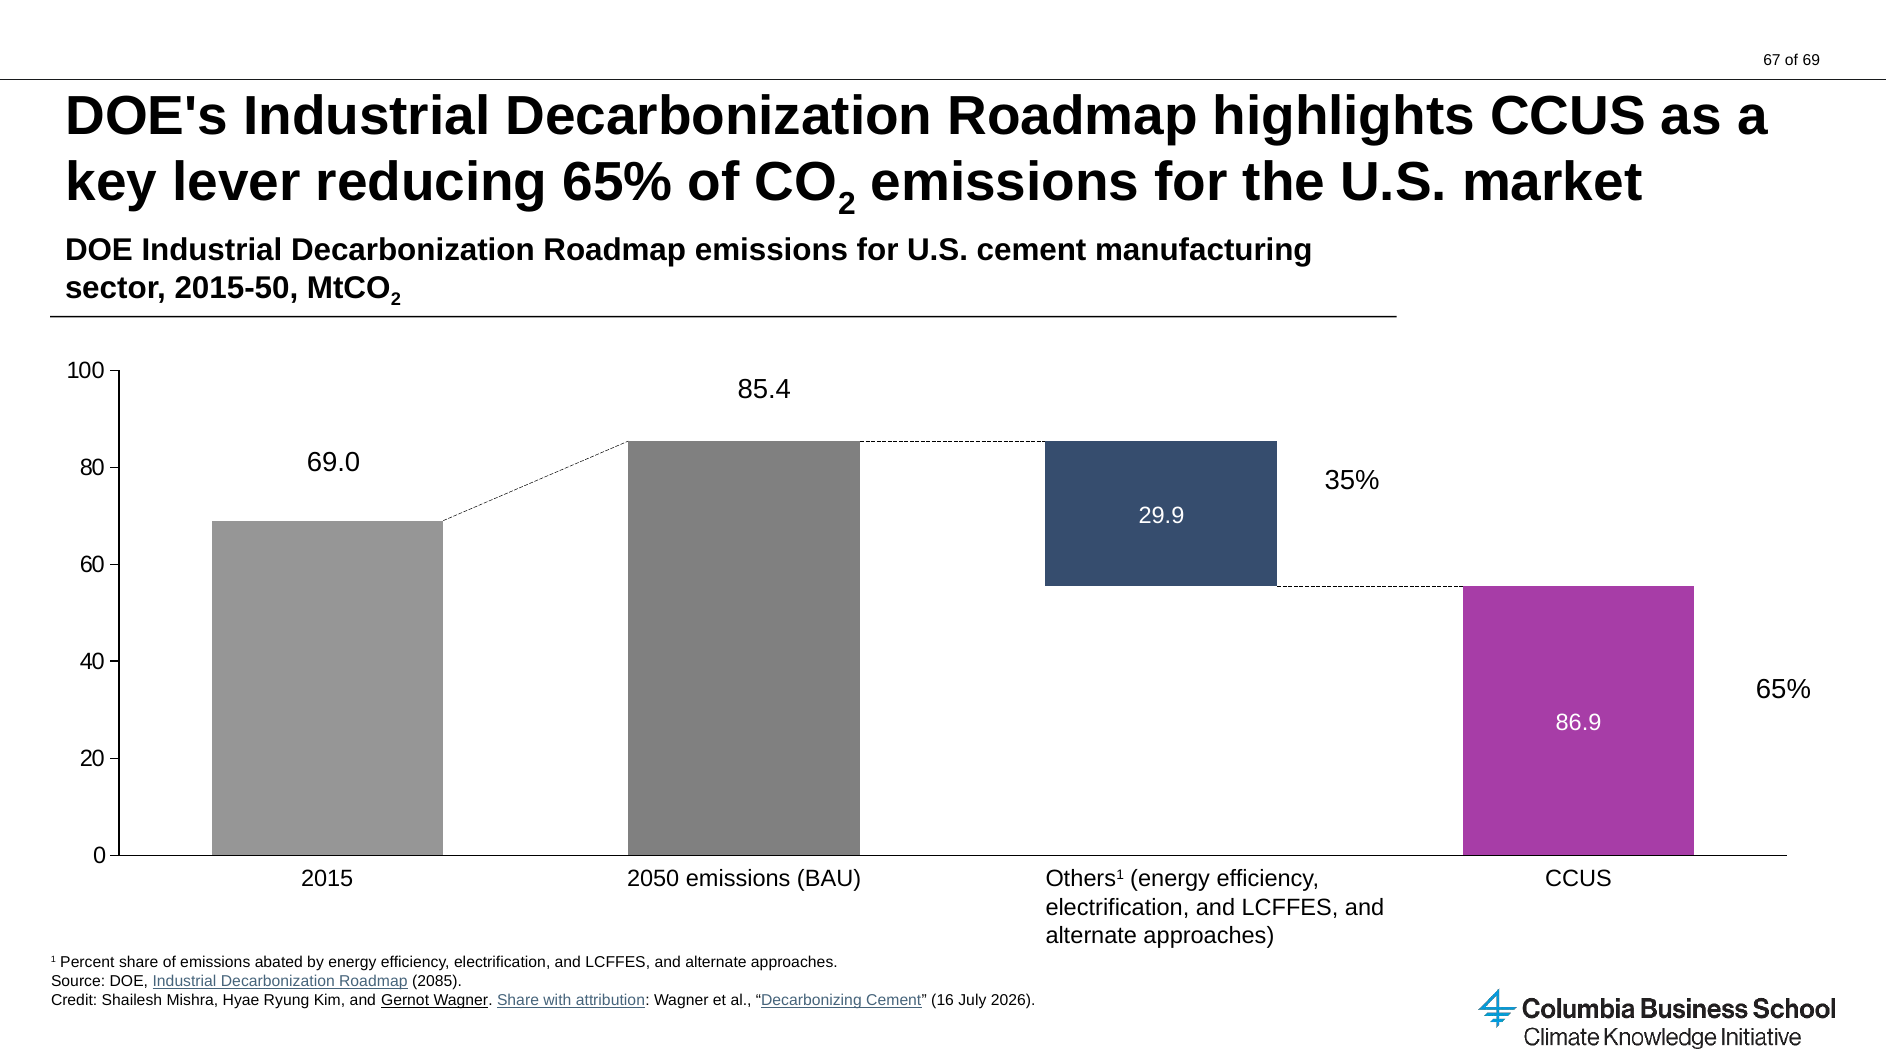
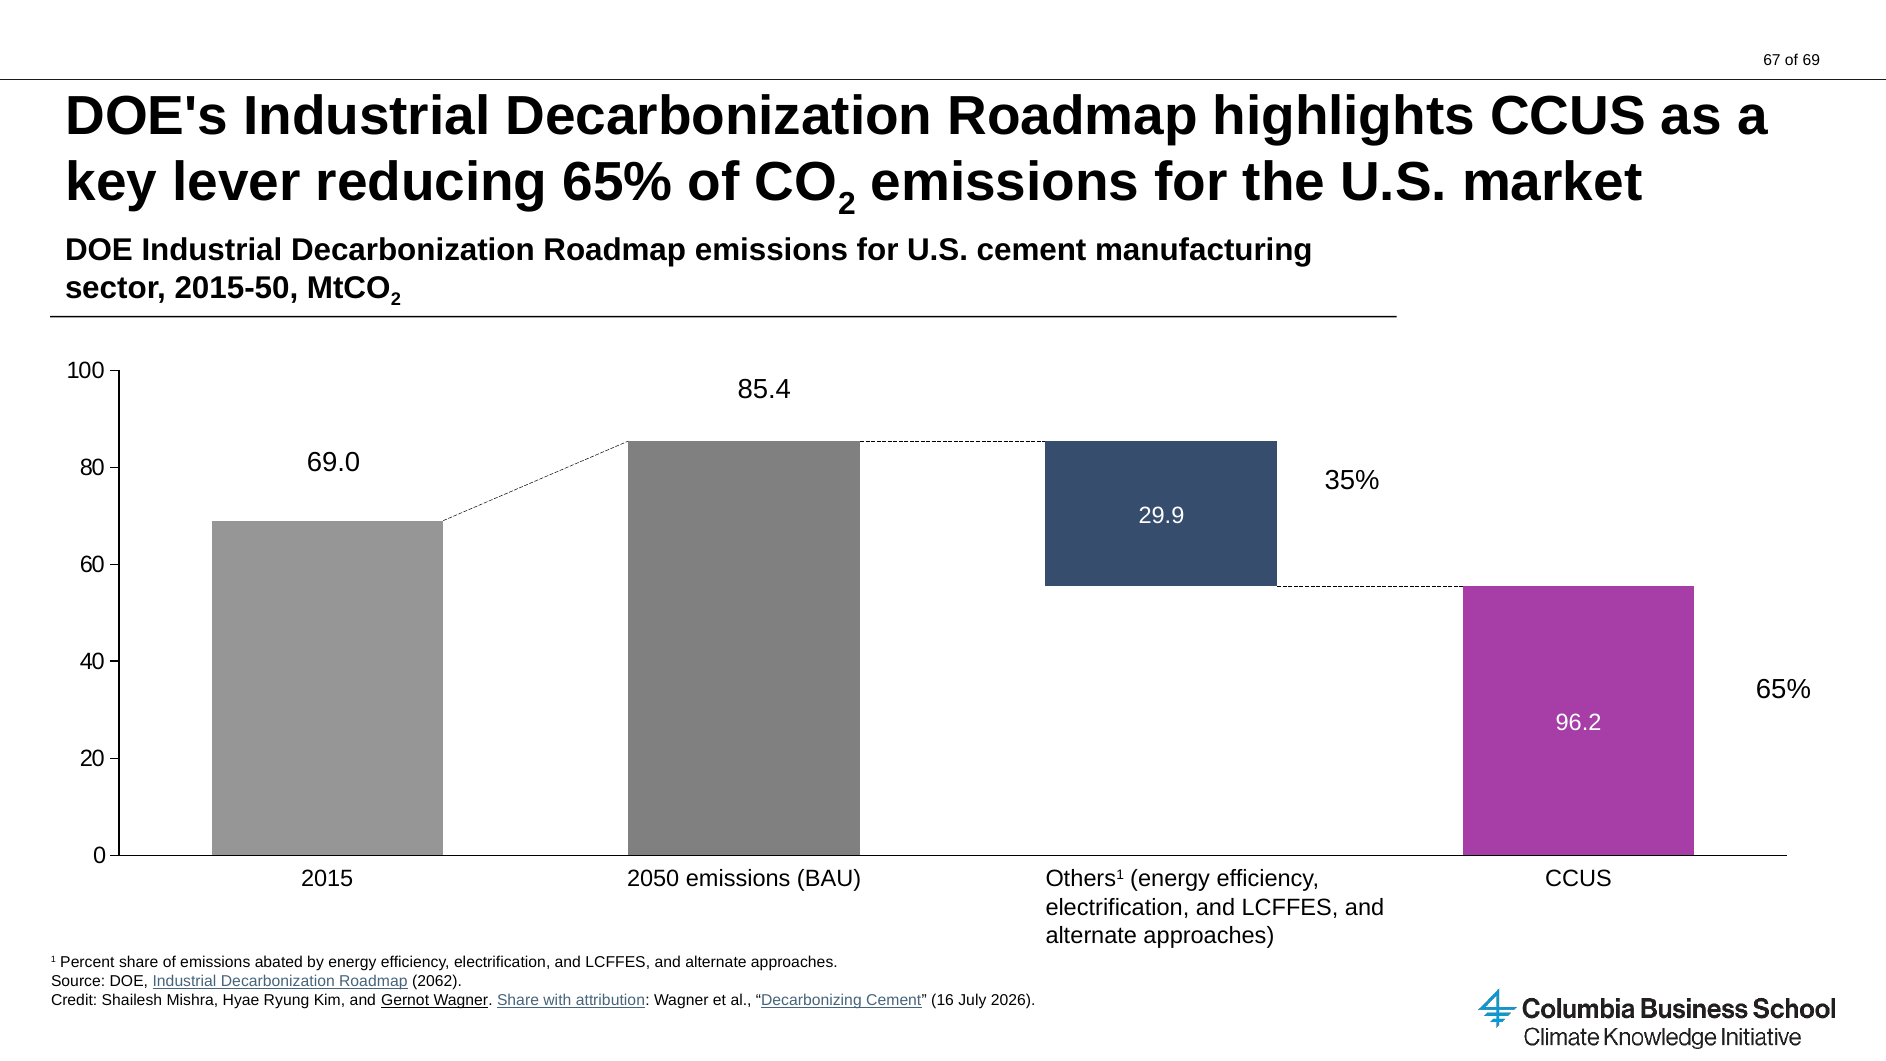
86.9: 86.9 -> 96.2
2085: 2085 -> 2062
